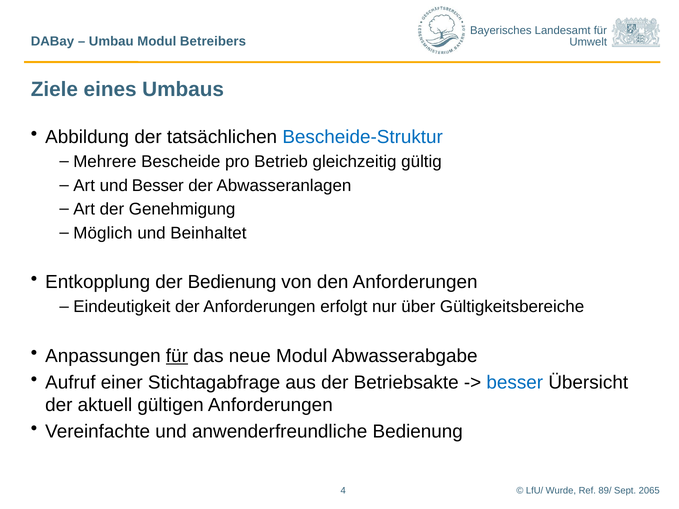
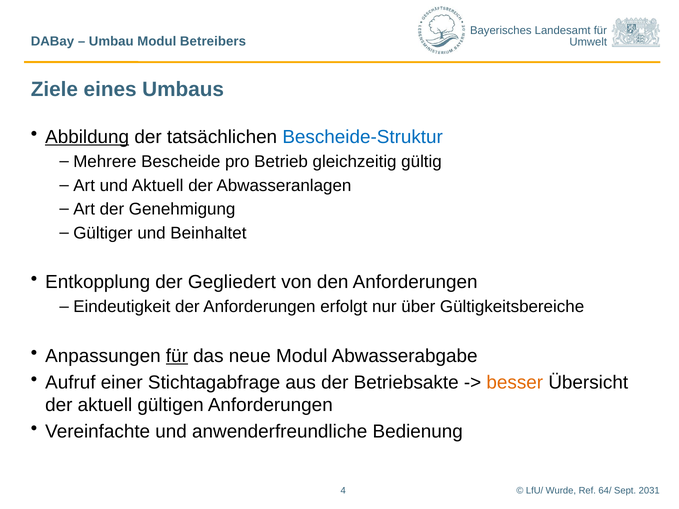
Abbildung underline: none -> present
und Besser: Besser -> Aktuell
Möglich: Möglich -> Gültiger
der Bedienung: Bedienung -> Gegliedert
besser at (515, 383) colour: blue -> orange
89/: 89/ -> 64/
2065: 2065 -> 2031
